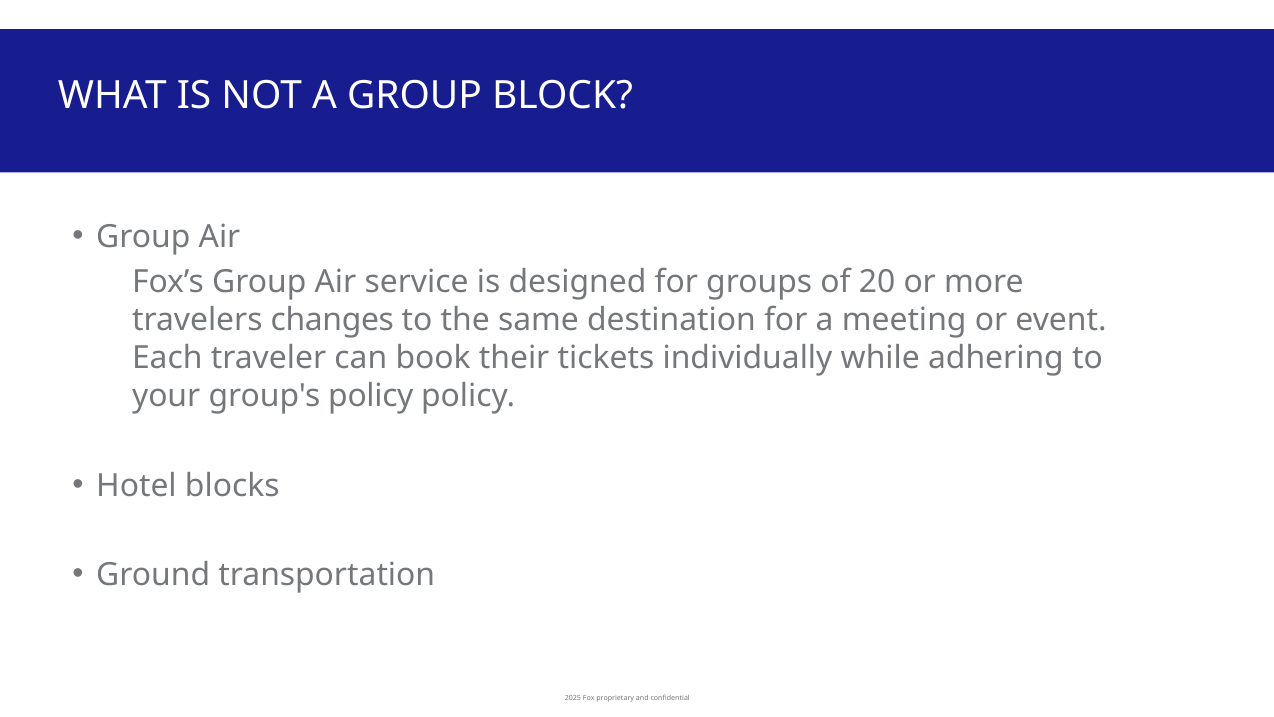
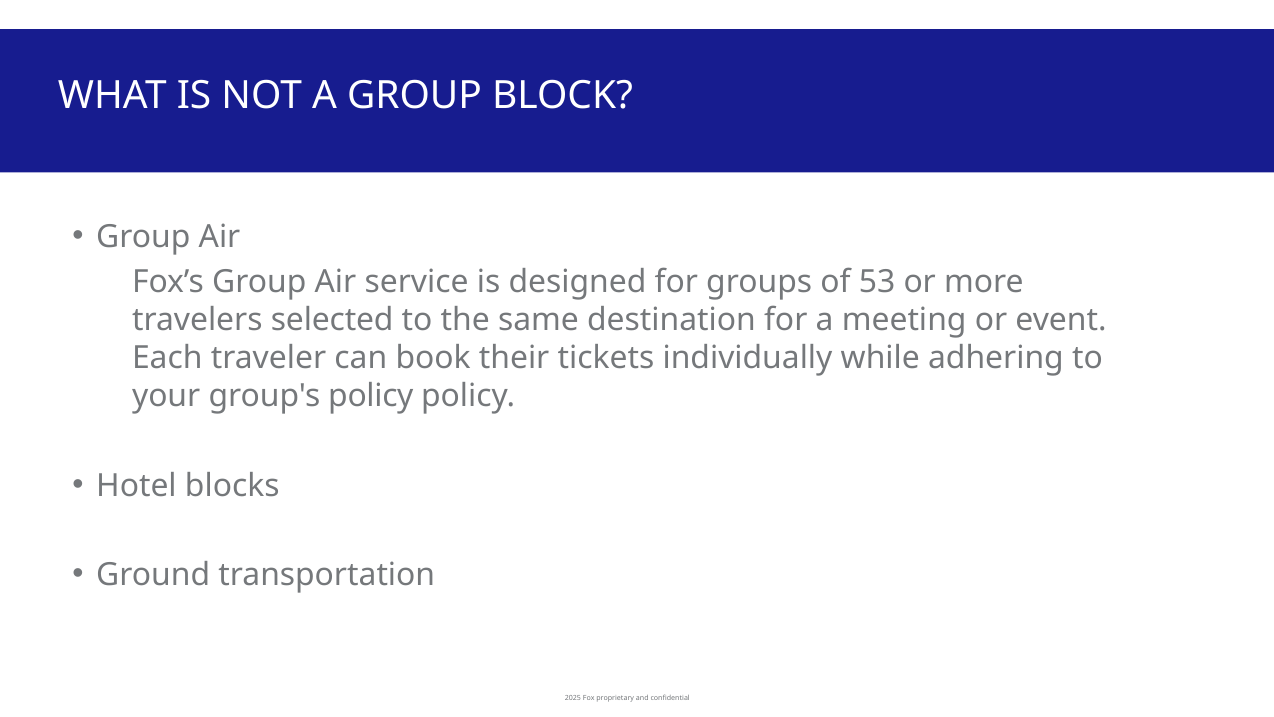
20: 20 -> 53
changes: changes -> selected
